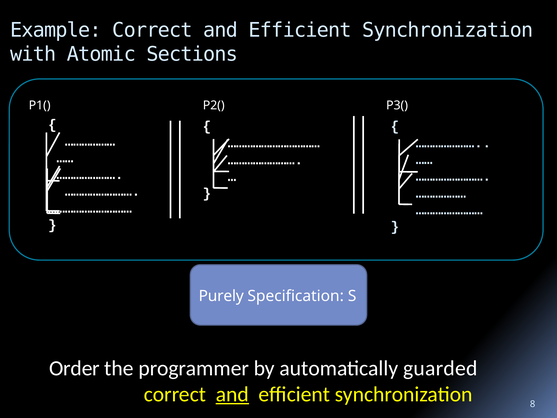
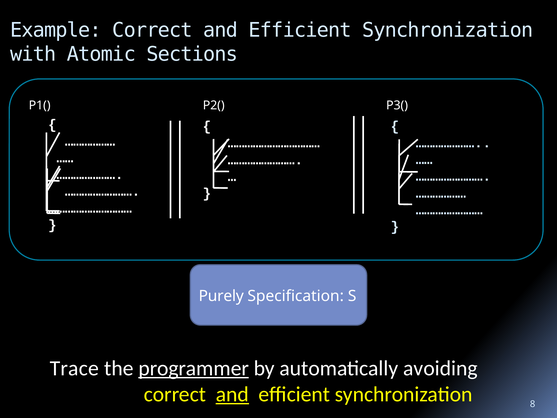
Order: Order -> Trace
programmer underline: none -> present
guarded: guarded -> avoiding
